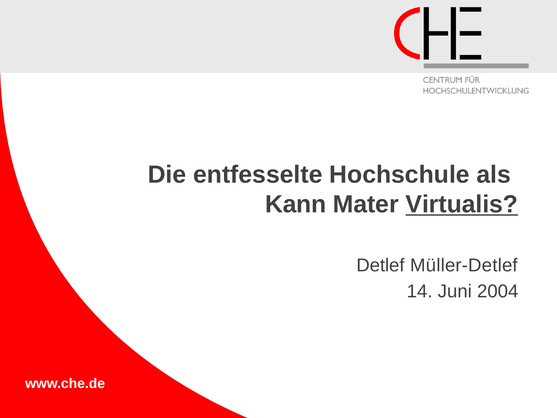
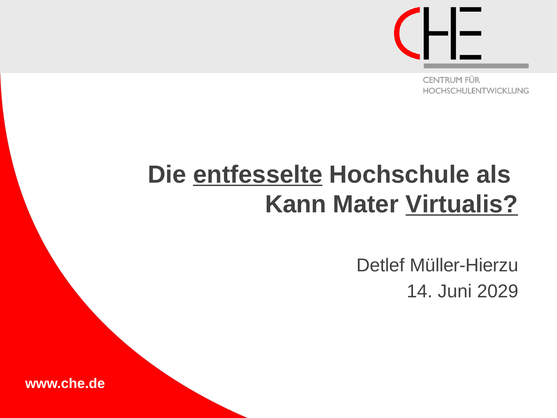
entfesselte underline: none -> present
Müller-Detlef: Müller-Detlef -> Müller-Hierzu
2004: 2004 -> 2029
